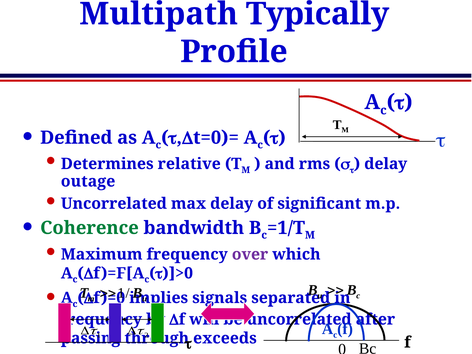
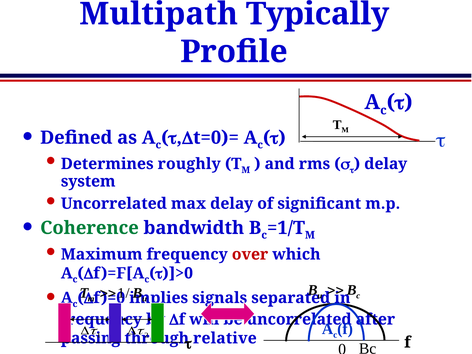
relative: relative -> roughly
outage: outage -> system
over colour: purple -> red
exceeds: exceeds -> relative
